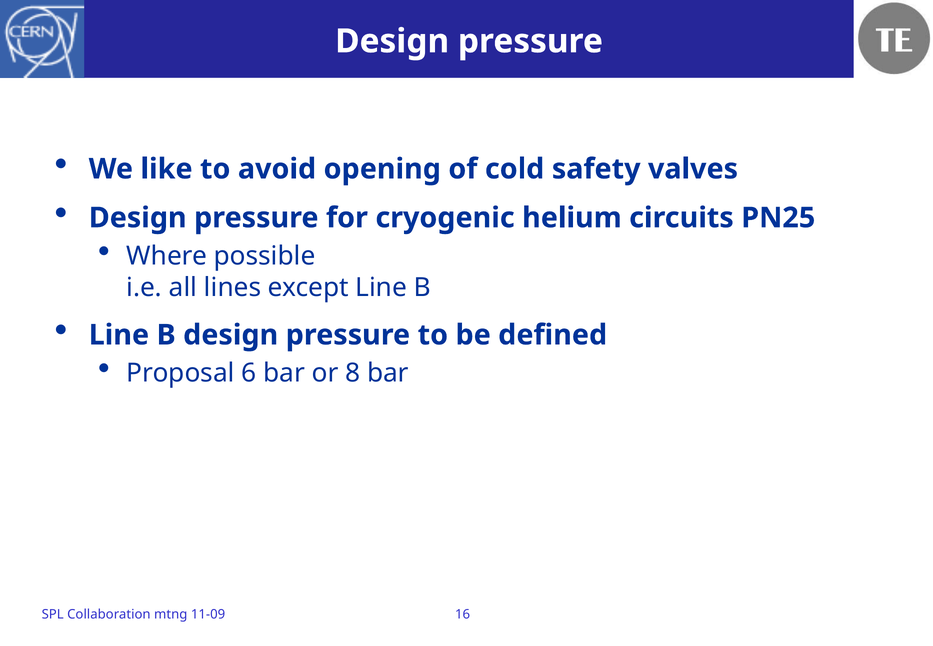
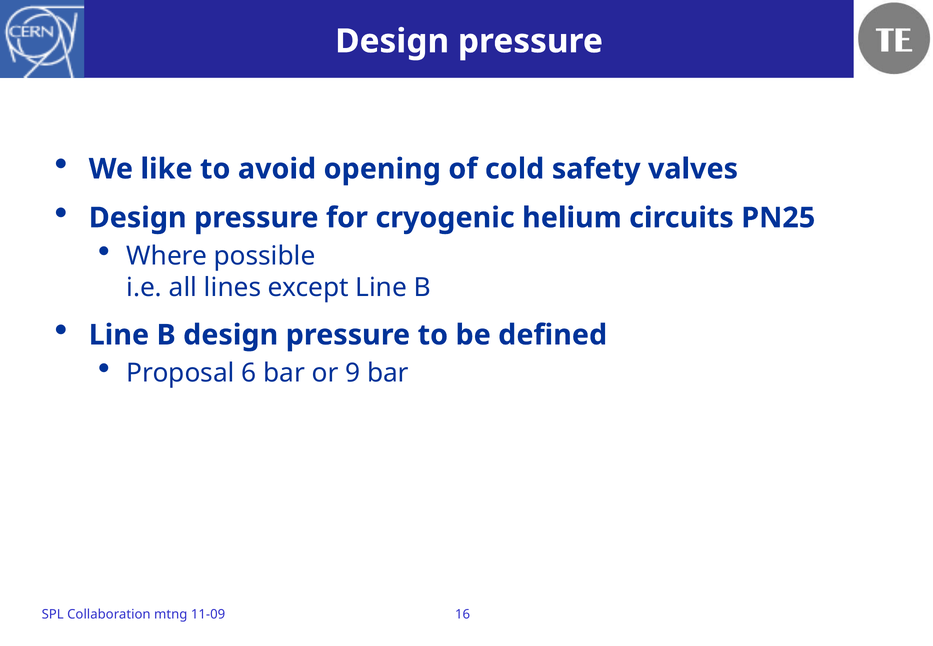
8: 8 -> 9
